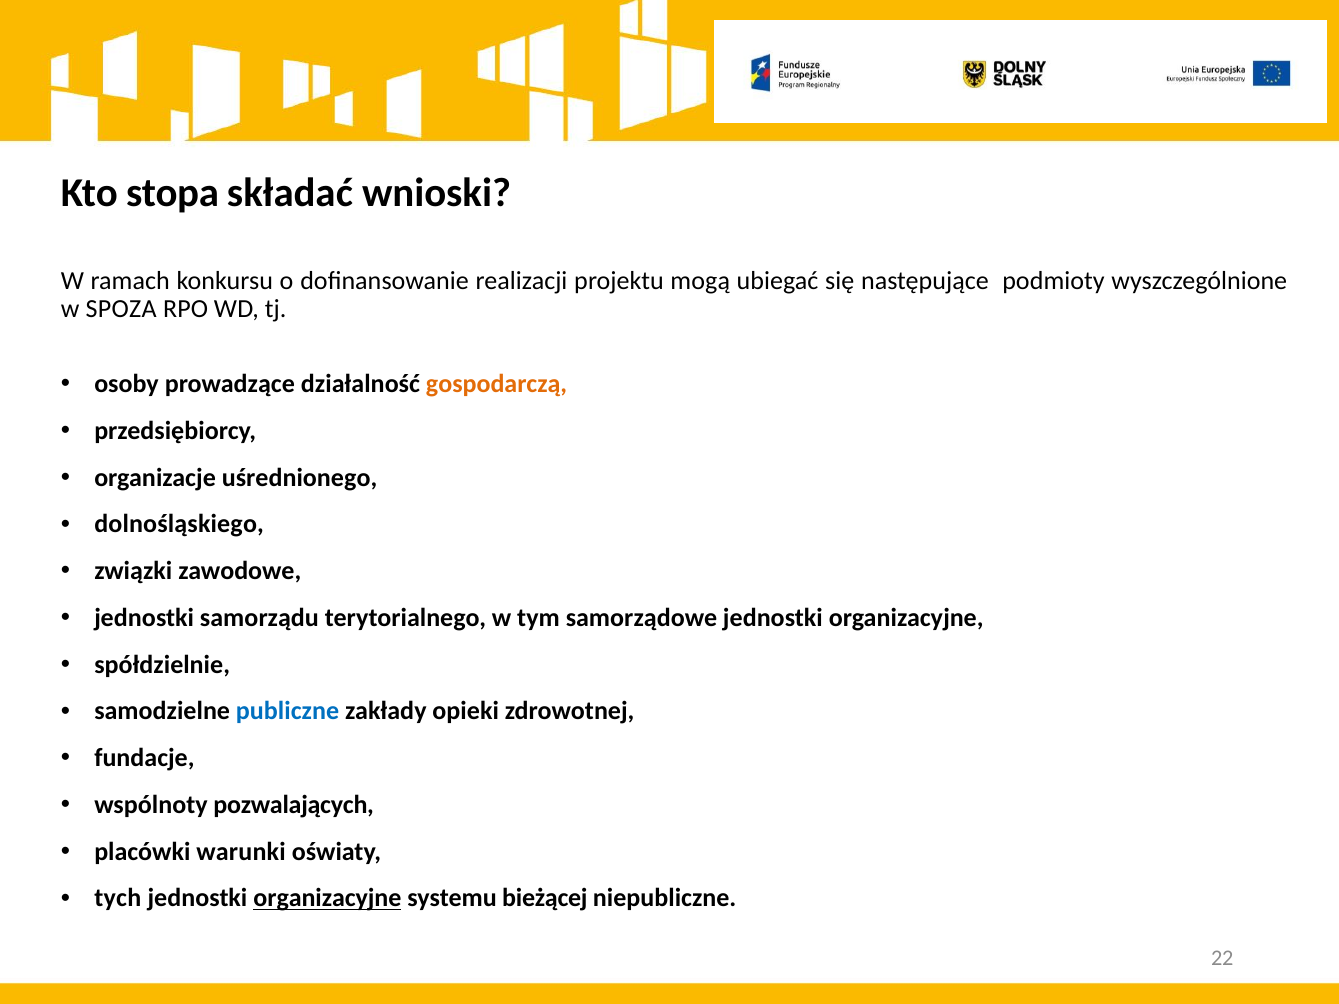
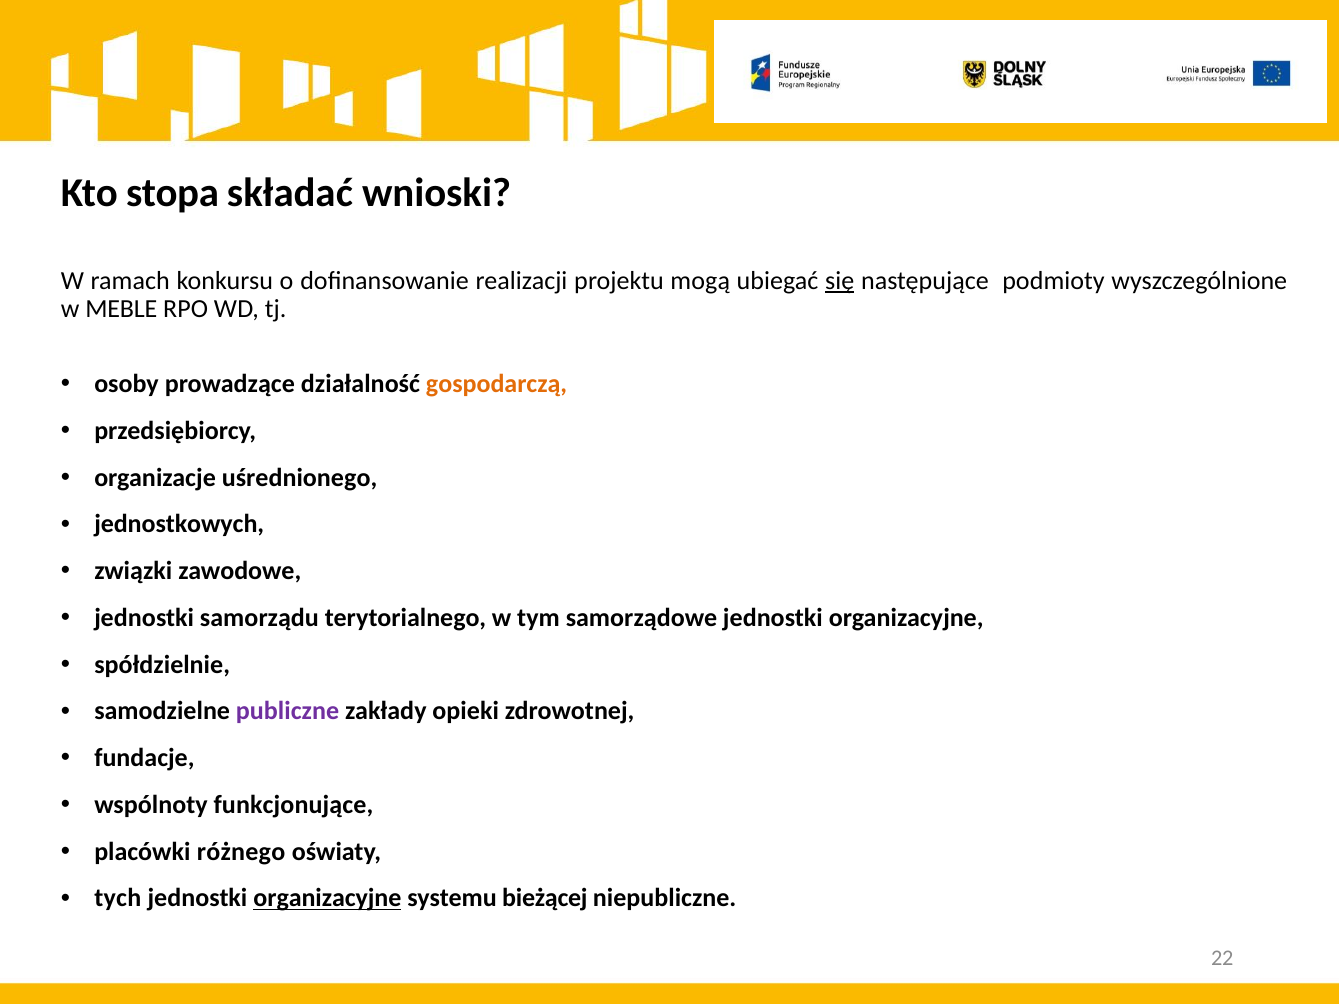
się underline: none -> present
SPOZA: SPOZA -> MEBLE
dolnośląskiego: dolnośląskiego -> jednostkowych
publiczne colour: blue -> purple
pozwalających: pozwalających -> funkcjonujące
warunki: warunki -> różnego
